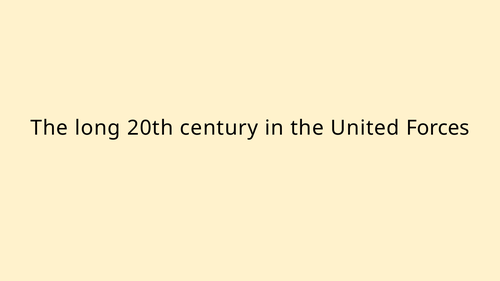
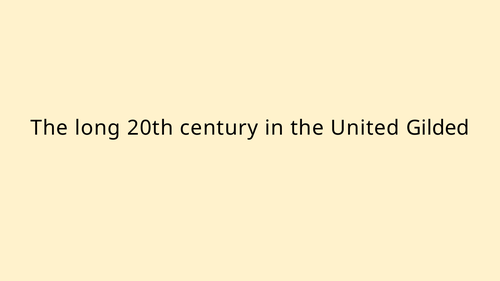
Forces: Forces -> Gilded
